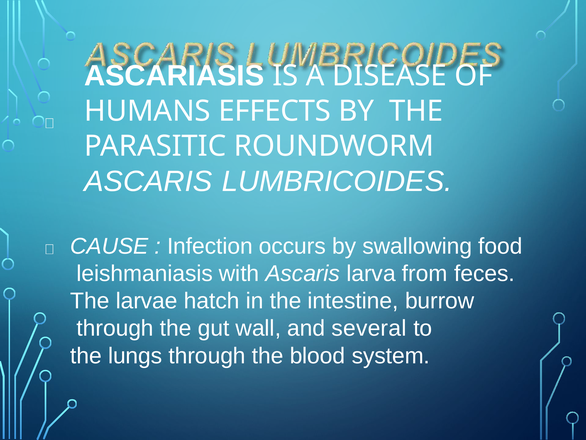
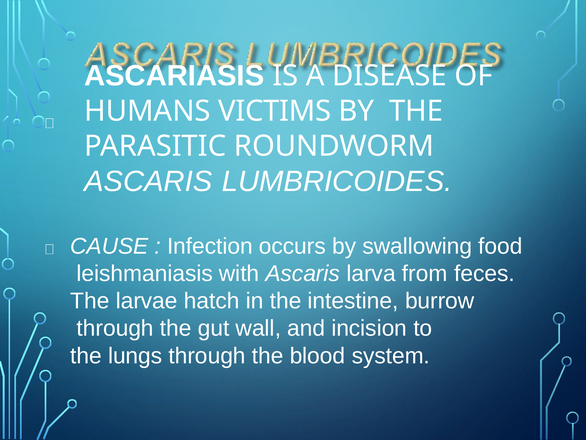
EFFECTS: EFFECTS -> VICTIMS
several: several -> incision
